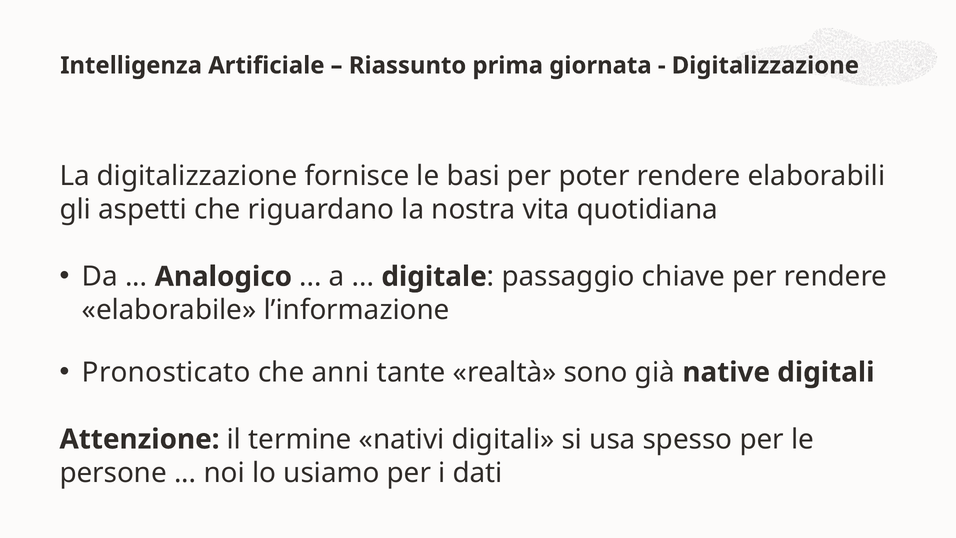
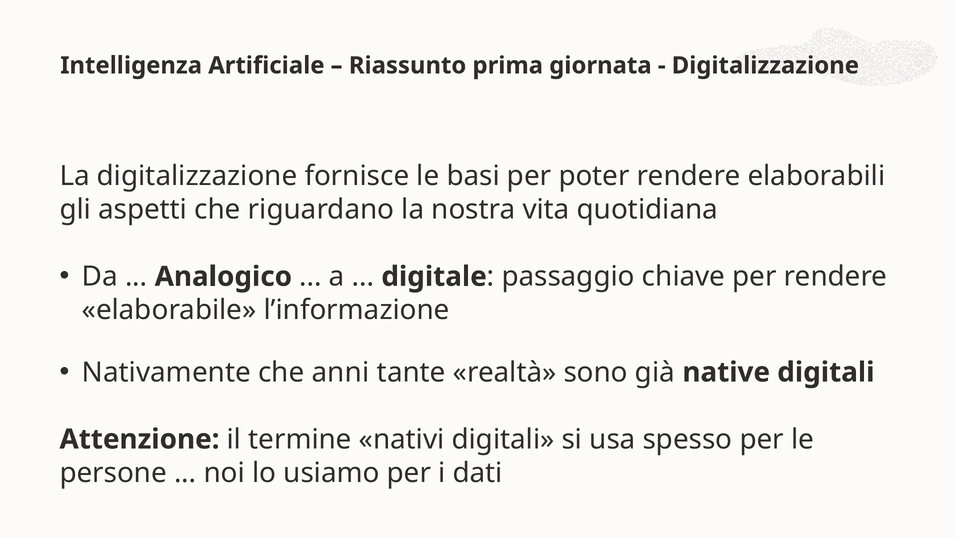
Pronosticato: Pronosticato -> Nativamente
